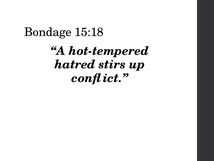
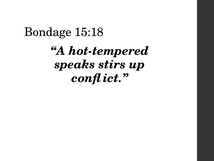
hatred: hatred -> speaks
